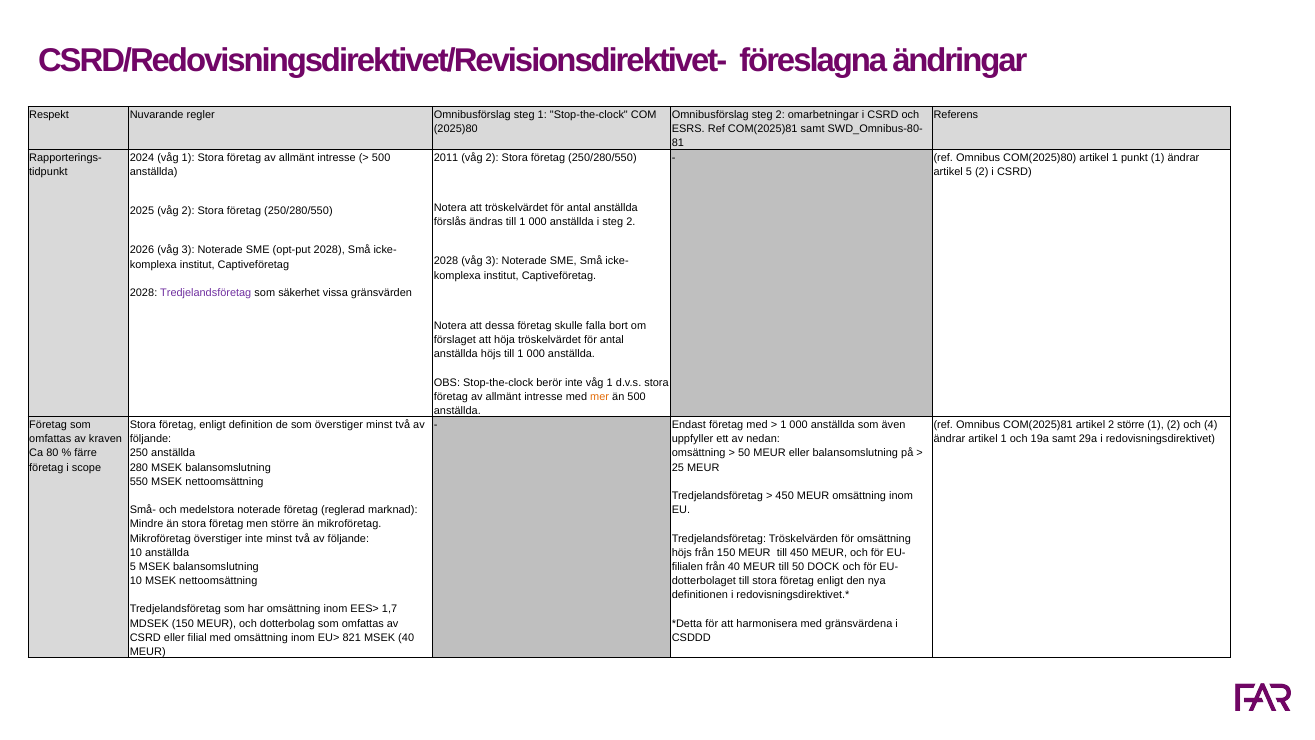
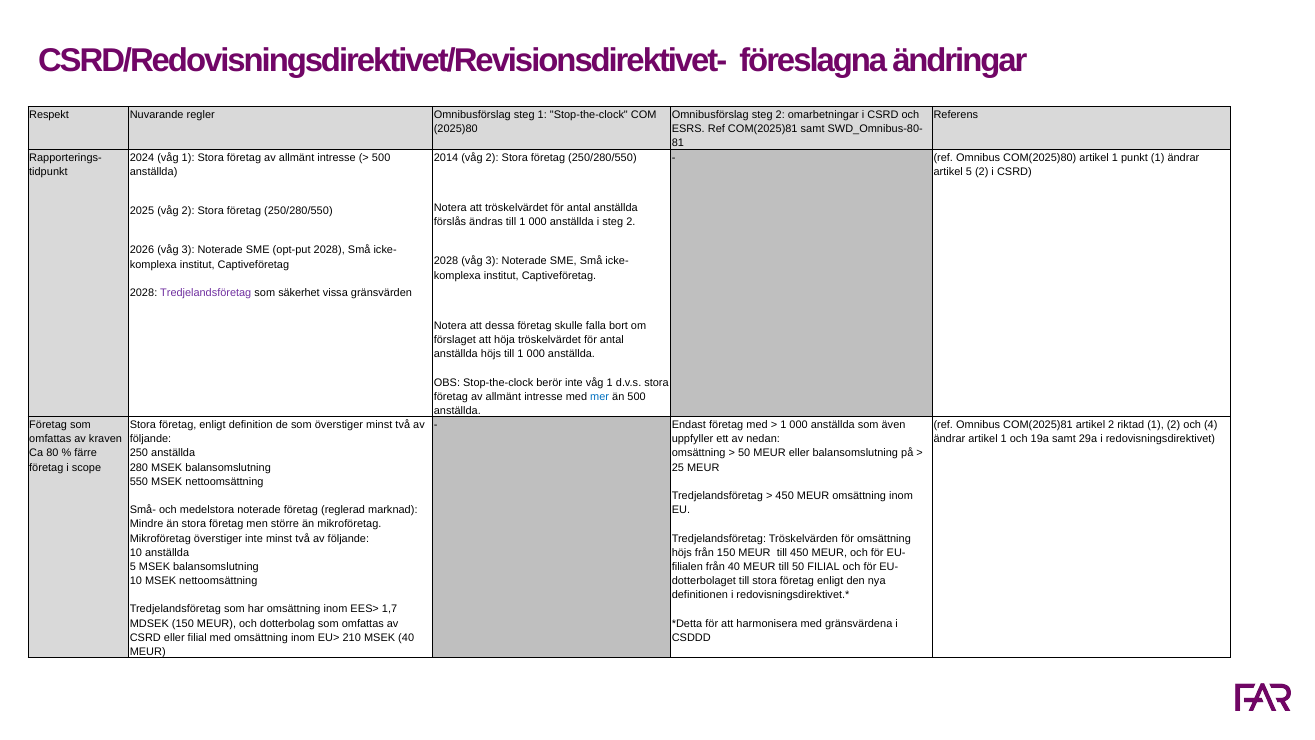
2011: 2011 -> 2014
mer colour: orange -> blue
2 större: större -> riktad
50 DOCK: DOCK -> FILIAL
821: 821 -> 210
